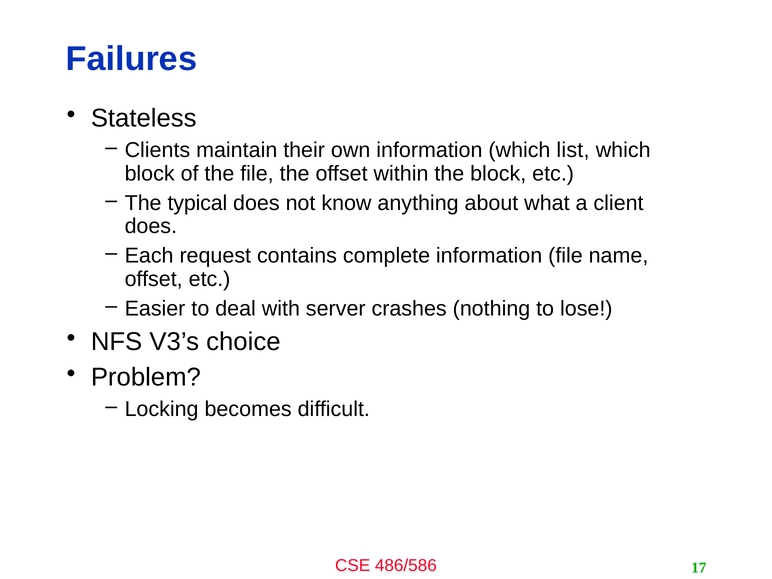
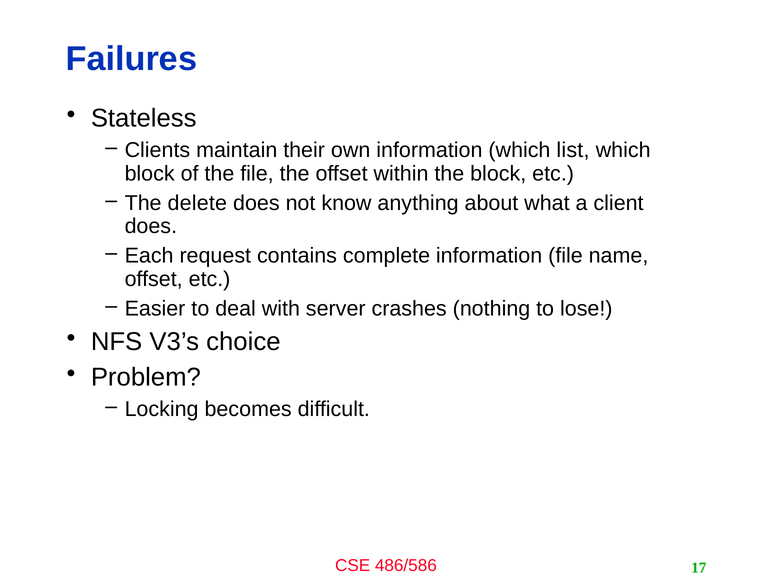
typical: typical -> delete
